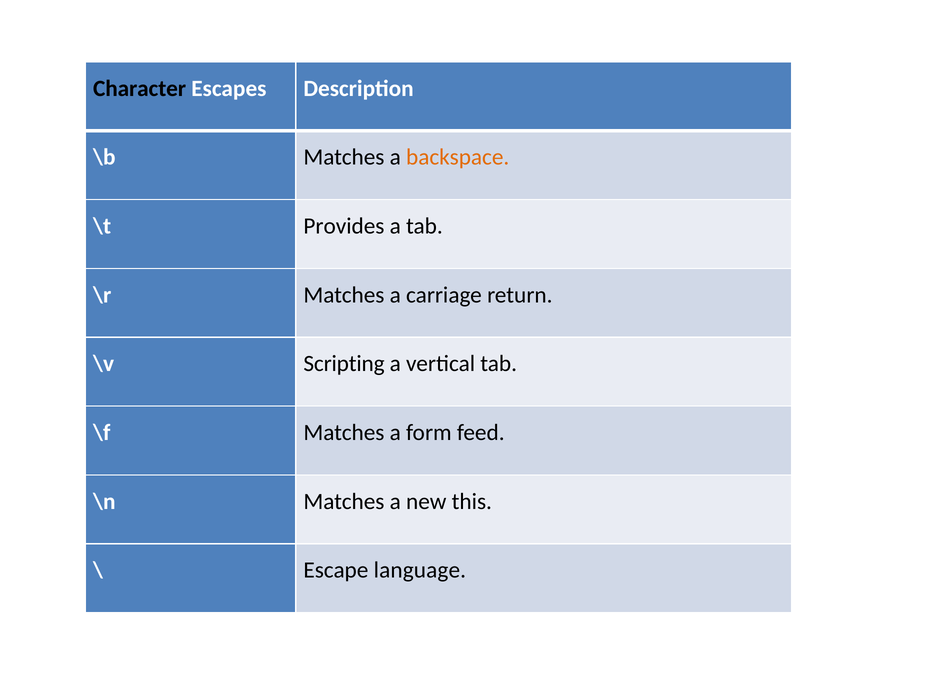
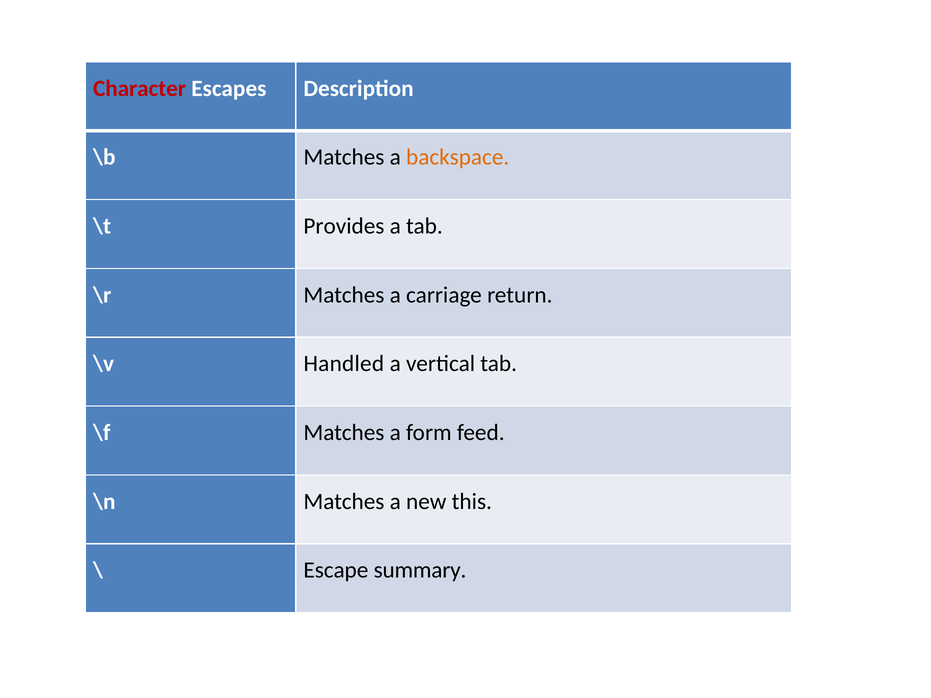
Character colour: black -> red
Scripting: Scripting -> Handled
language: language -> summary
